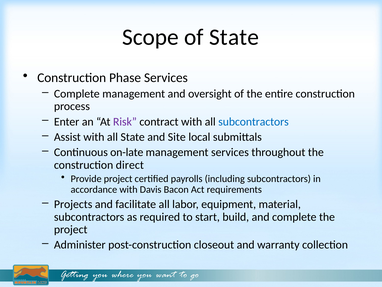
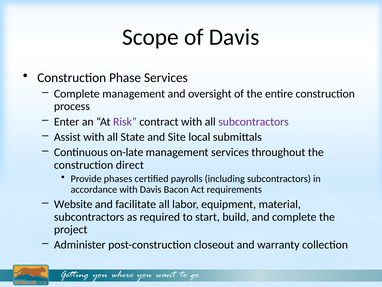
of State: State -> Davis
subcontractors at (254, 121) colour: blue -> purple
Provide project: project -> phases
Projects: Projects -> Website
